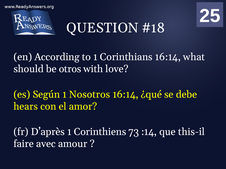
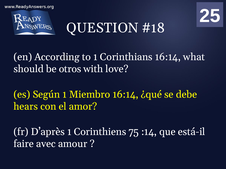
Nosotros: Nosotros -> Miembro
73: 73 -> 75
this-il: this-il -> está-il
